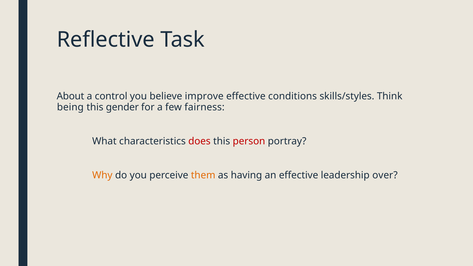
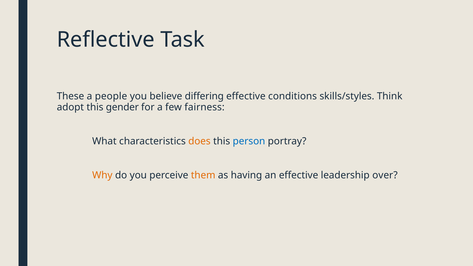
About: About -> These
control: control -> people
improve: improve -> differing
being: being -> adopt
does colour: red -> orange
person colour: red -> blue
